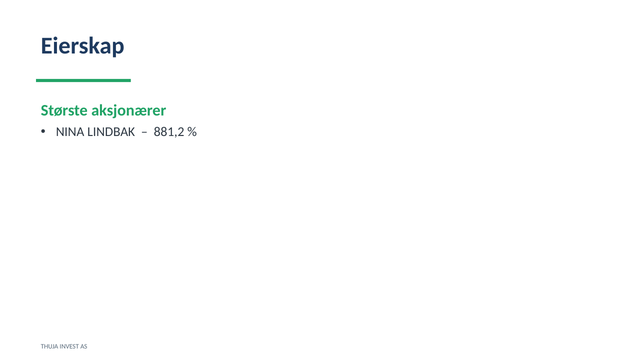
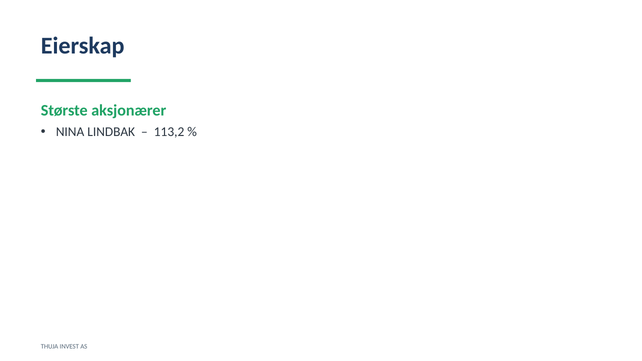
881,2: 881,2 -> 113,2
